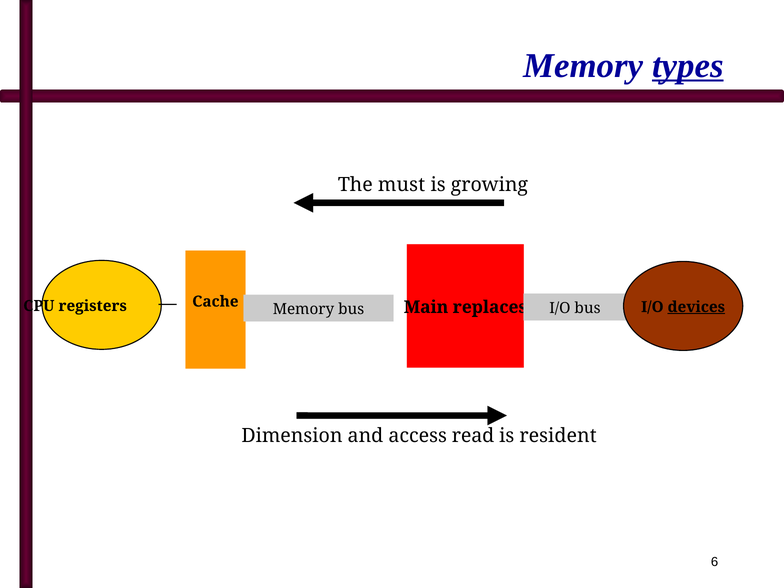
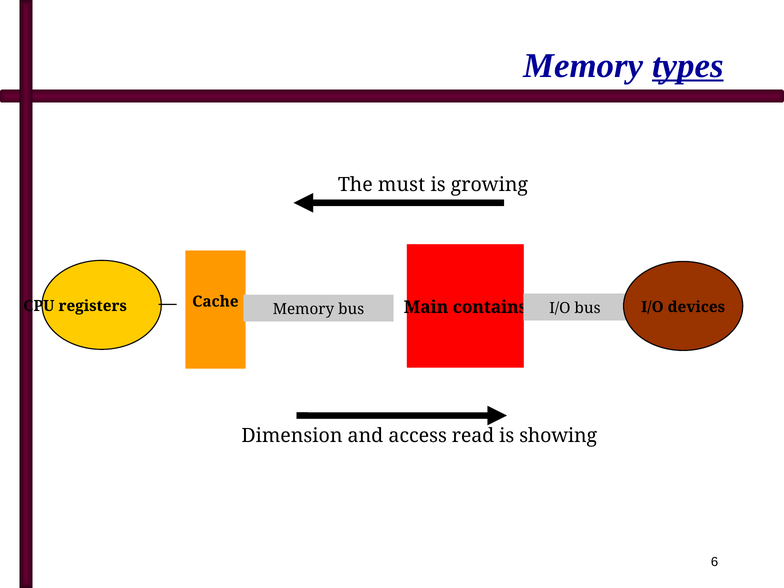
replaces: replaces -> contains
devices underline: present -> none
resident: resident -> showing
